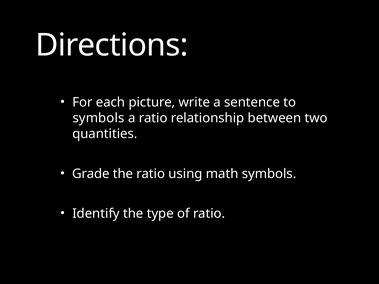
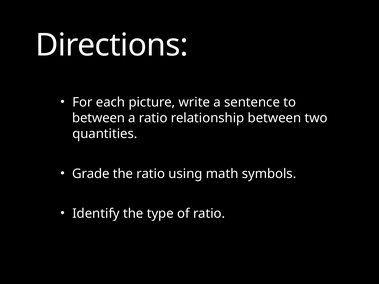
symbols at (98, 118): symbols -> between
